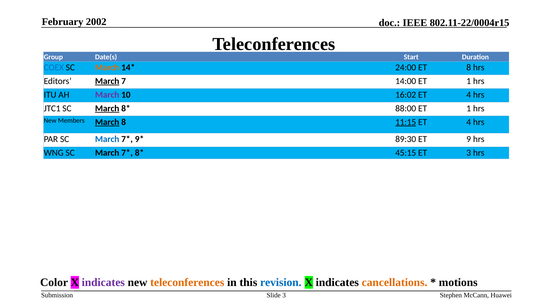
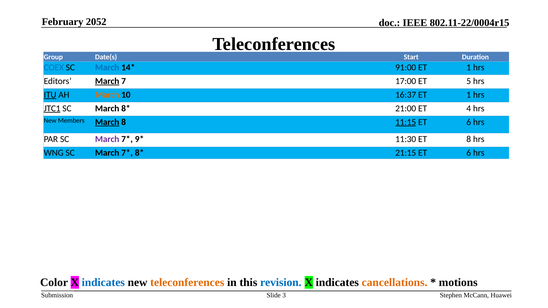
2002: 2002 -> 2052
March at (107, 68) colour: orange -> blue
24:00: 24:00 -> 91:00
8 at (469, 68): 8 -> 1
14:00: 14:00 -> 17:00
1 at (469, 81): 1 -> 5
ITU underline: none -> present
March at (107, 95) colour: purple -> orange
16:02: 16:02 -> 16:37
4 at (469, 95): 4 -> 1
JTC1 underline: none -> present
March at (107, 108) underline: present -> none
88:00: 88:00 -> 21:00
1 at (469, 108): 1 -> 4
4 at (469, 122): 4 -> 6
March at (107, 139) colour: blue -> purple
89:30: 89:30 -> 11:30
ET 9: 9 -> 8
45:15: 45:15 -> 21:15
3 at (469, 153): 3 -> 6
indicates at (103, 283) colour: purple -> blue
